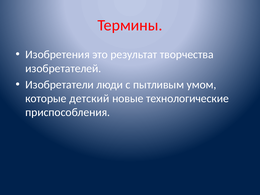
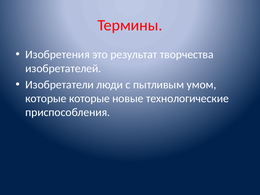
которые детский: детский -> которые
